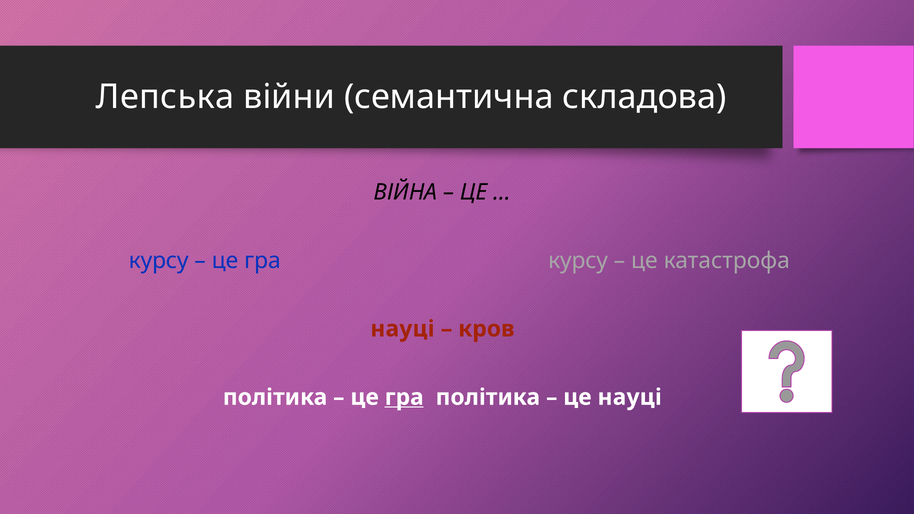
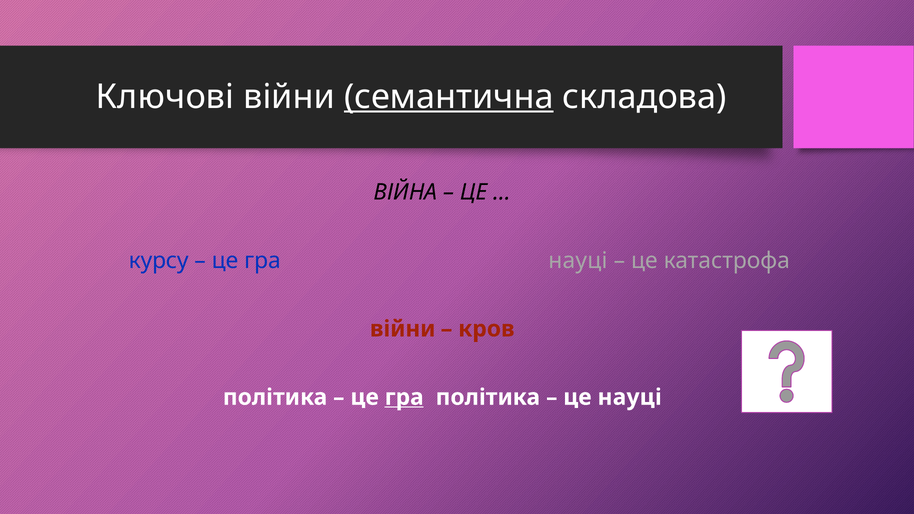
Лепська: Лепська -> Ключові
семантична underline: none -> present
гра курсу: курсу -> науці
науці at (402, 329): науці -> війни
